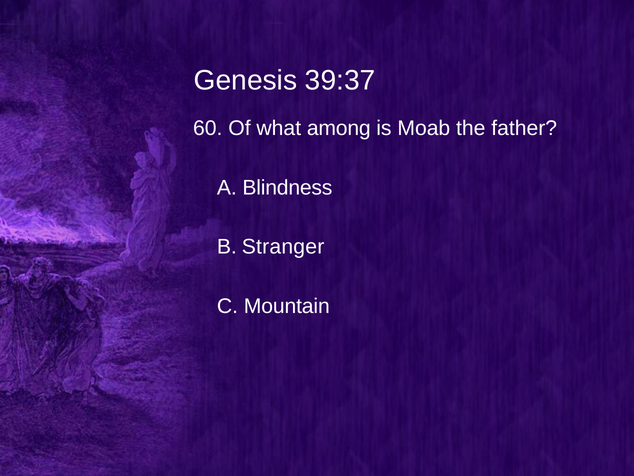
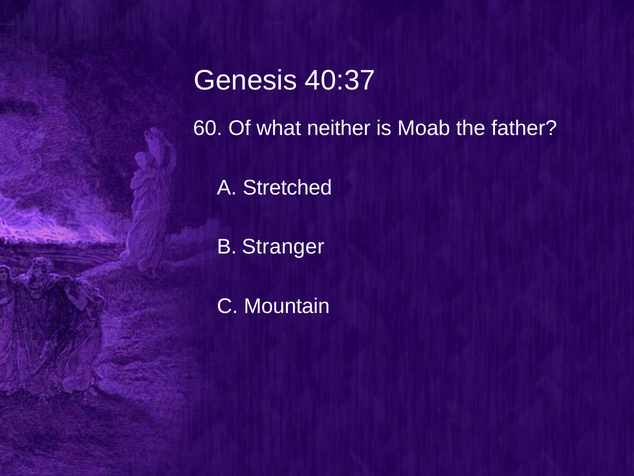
39:37: 39:37 -> 40:37
among: among -> neither
Blindness: Blindness -> Stretched
